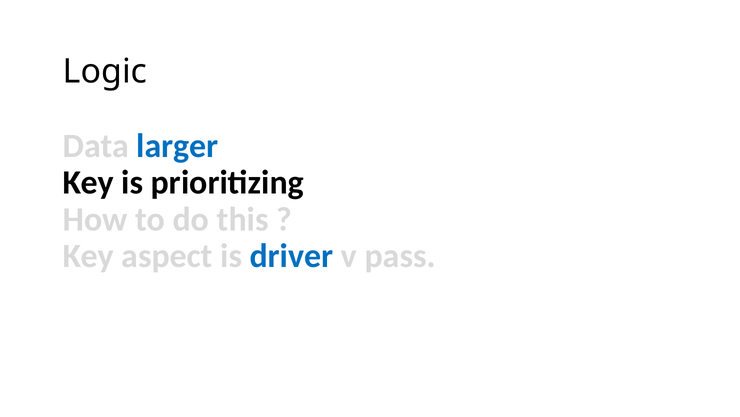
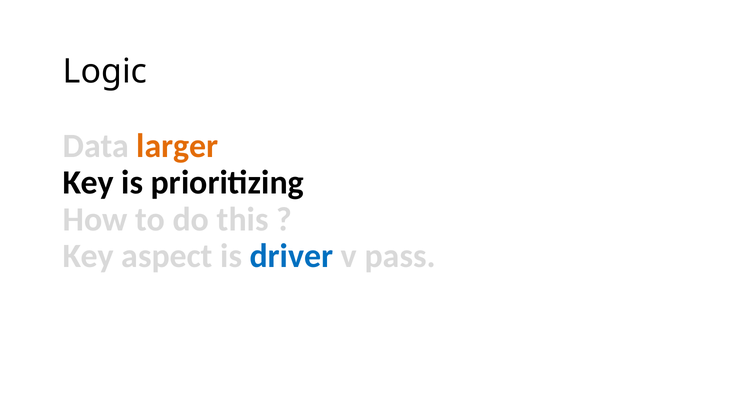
larger colour: blue -> orange
